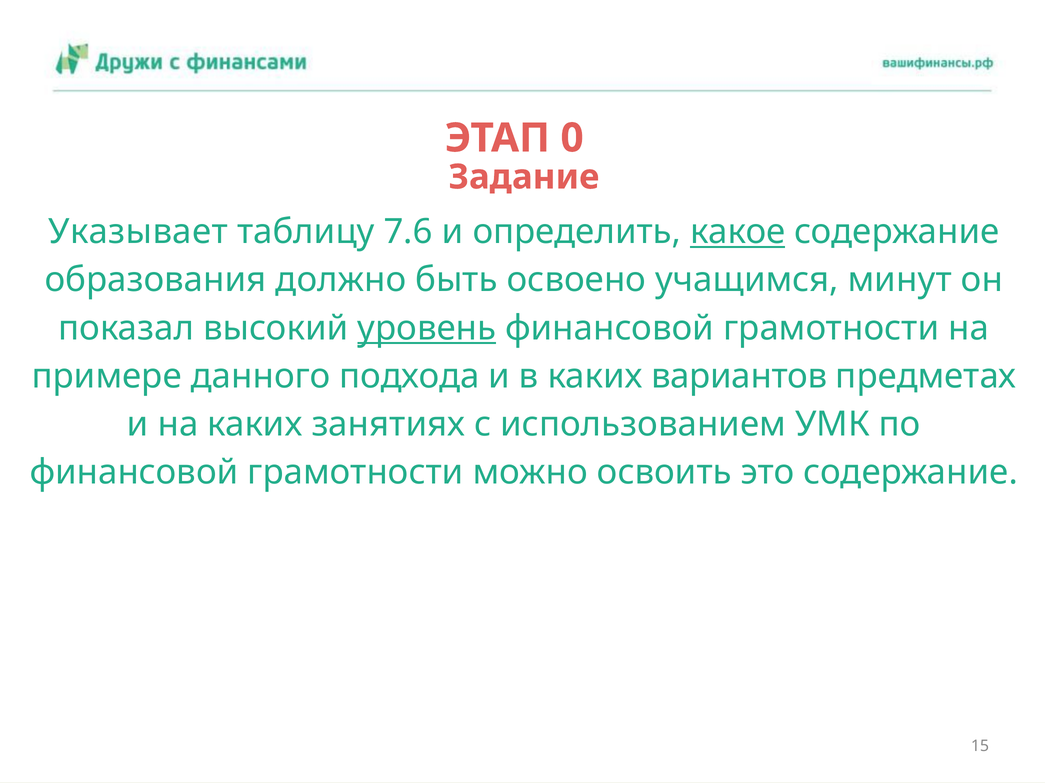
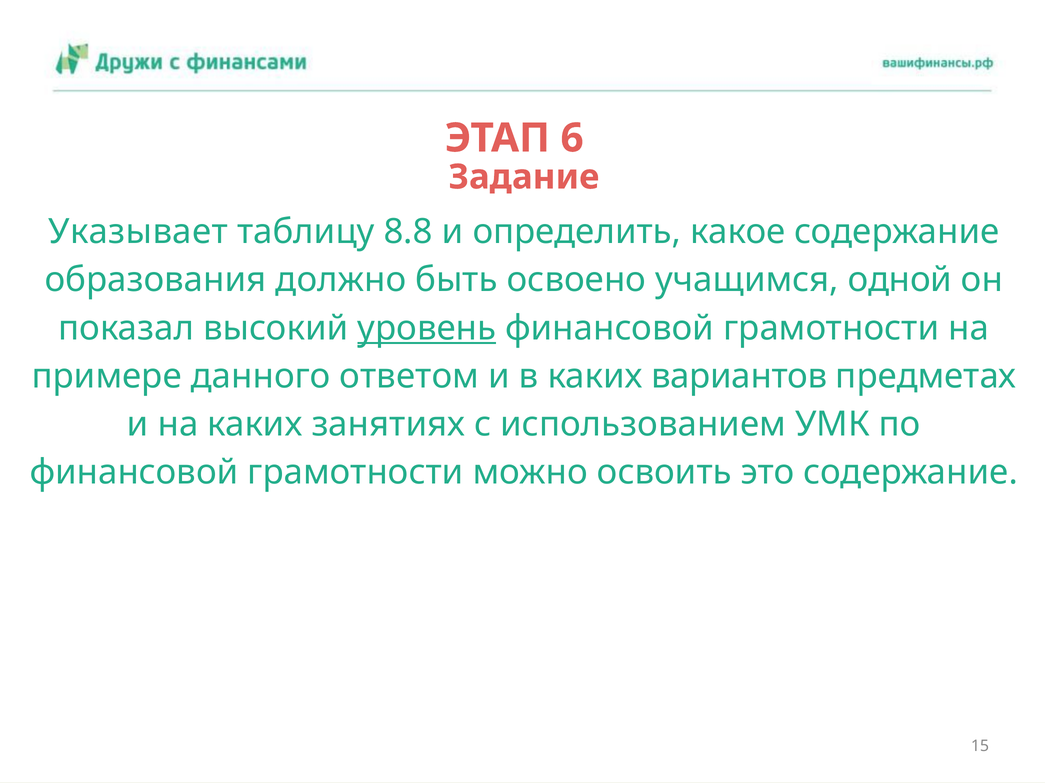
0: 0 -> 6
7.6: 7.6 -> 8.8
какое underline: present -> none
минут: минут -> одной
подхода: подхода -> ответом
